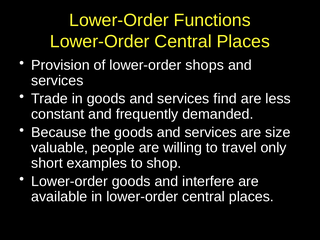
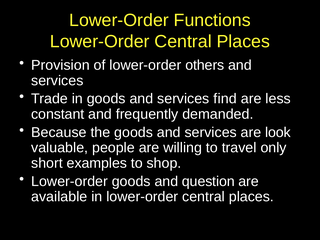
shops: shops -> others
size: size -> look
interfere: interfere -> question
